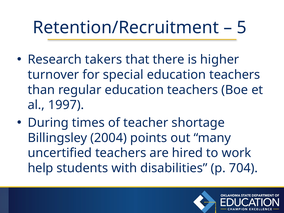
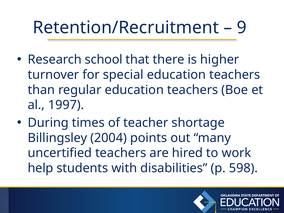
5: 5 -> 9
takers: takers -> school
704: 704 -> 598
